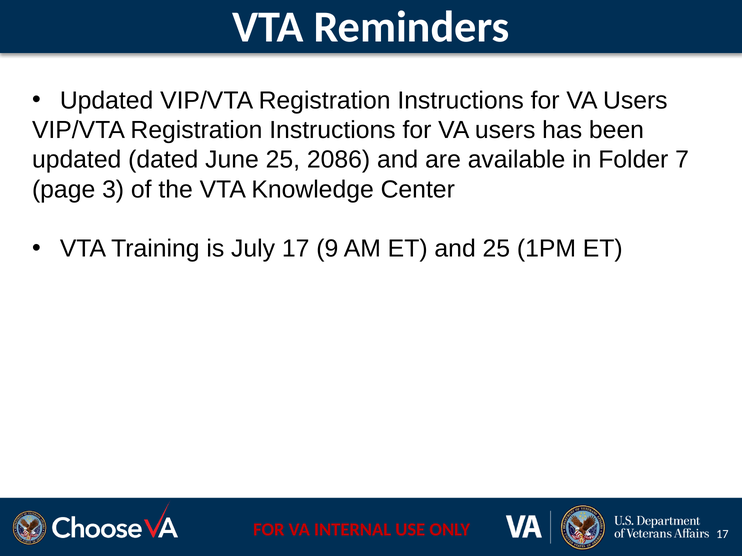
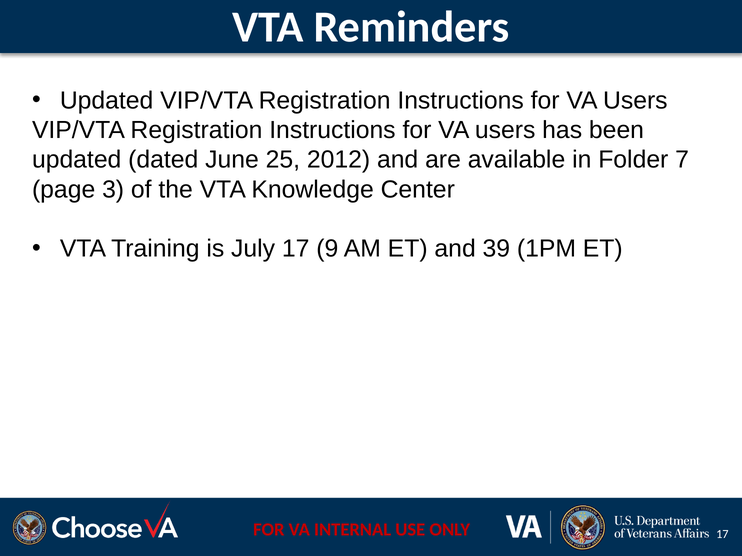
2086: 2086 -> 2012
and 25: 25 -> 39
